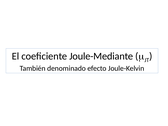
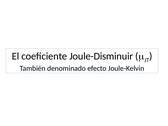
Joule-Mediante: Joule-Mediante -> Joule-Disminuir
